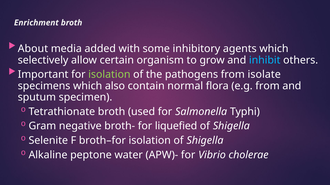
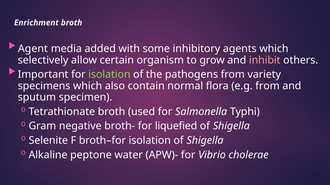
About: About -> Agent
inhibit colour: light blue -> pink
isolate: isolate -> variety
